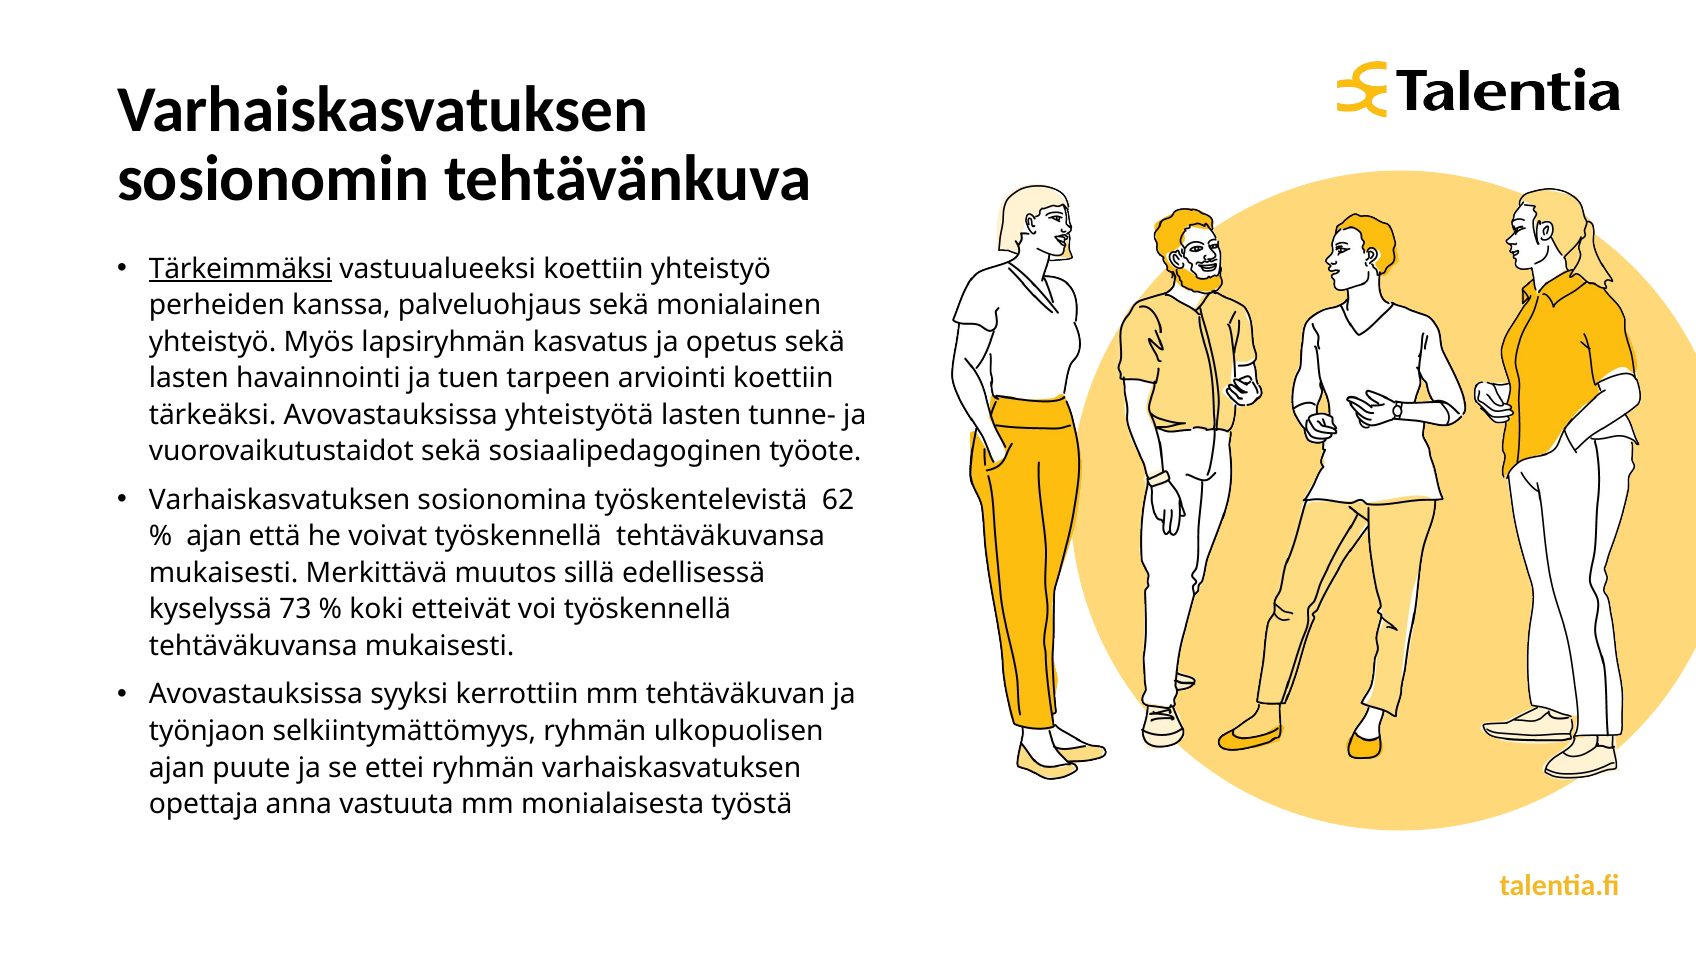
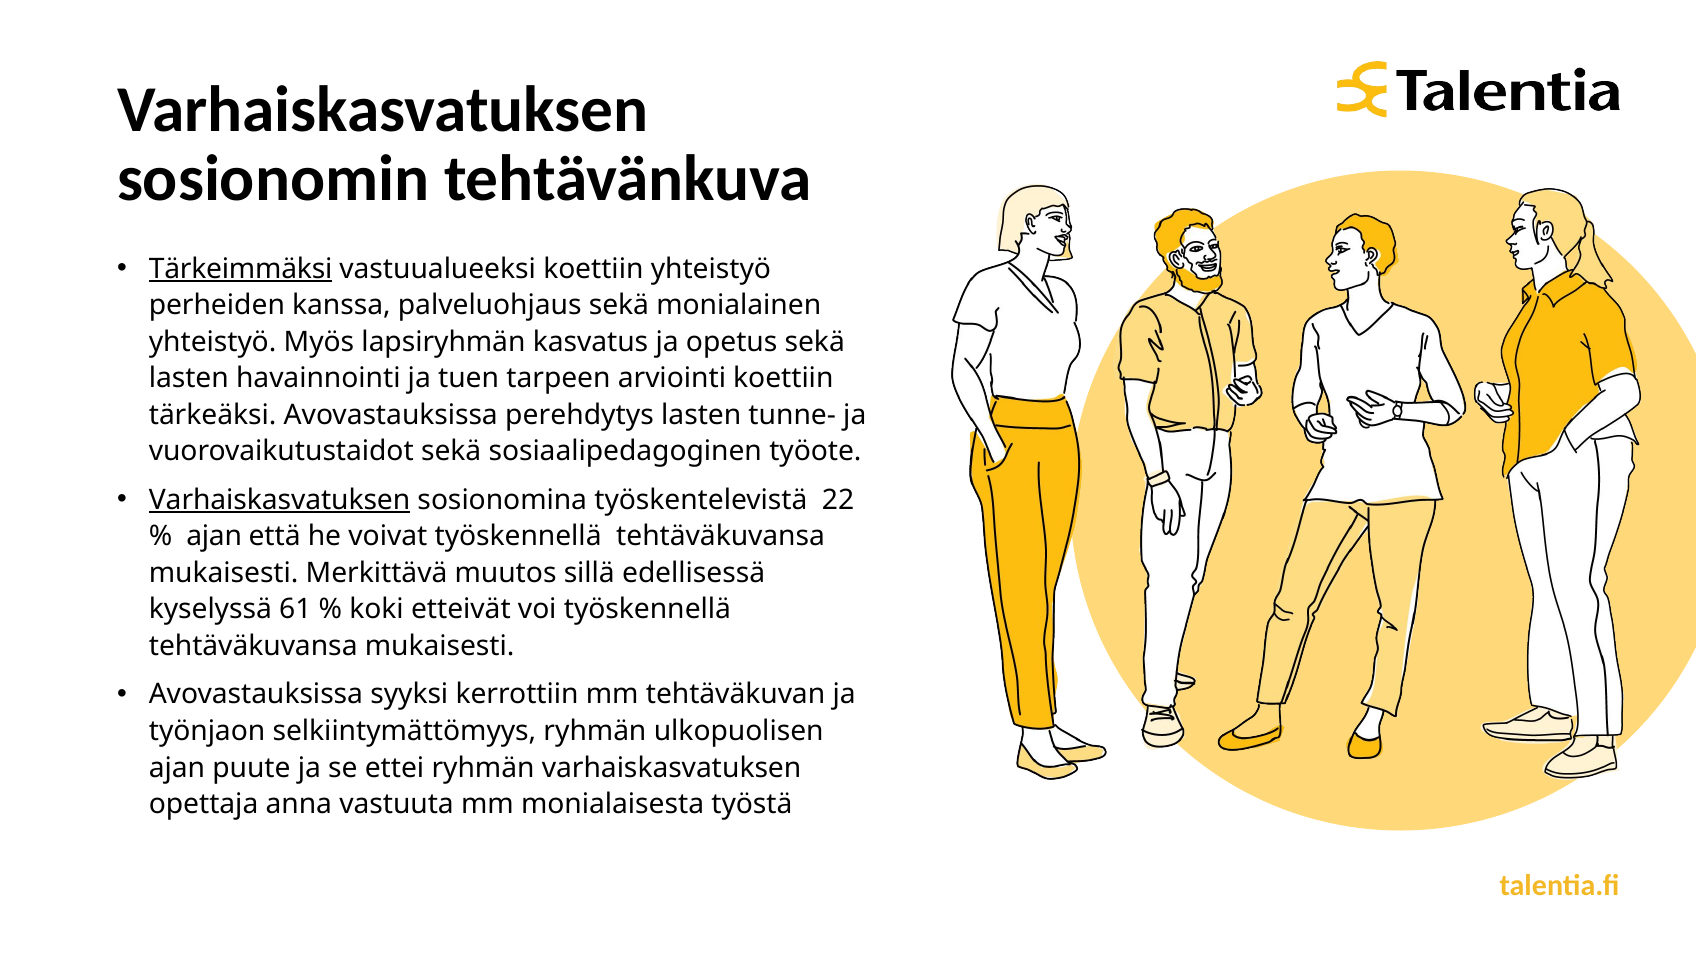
yhteistyötä: yhteistyötä -> perehdytys
Varhaiskasvatuksen at (280, 500) underline: none -> present
62: 62 -> 22
73: 73 -> 61
